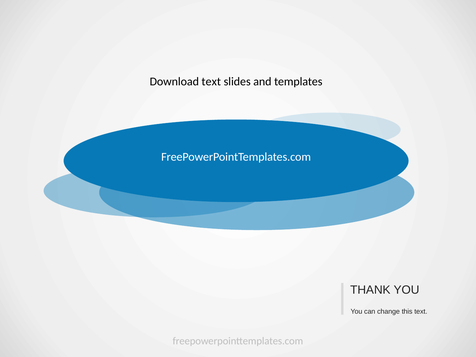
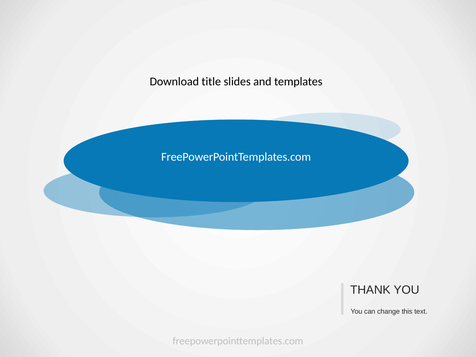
Download text: text -> title
